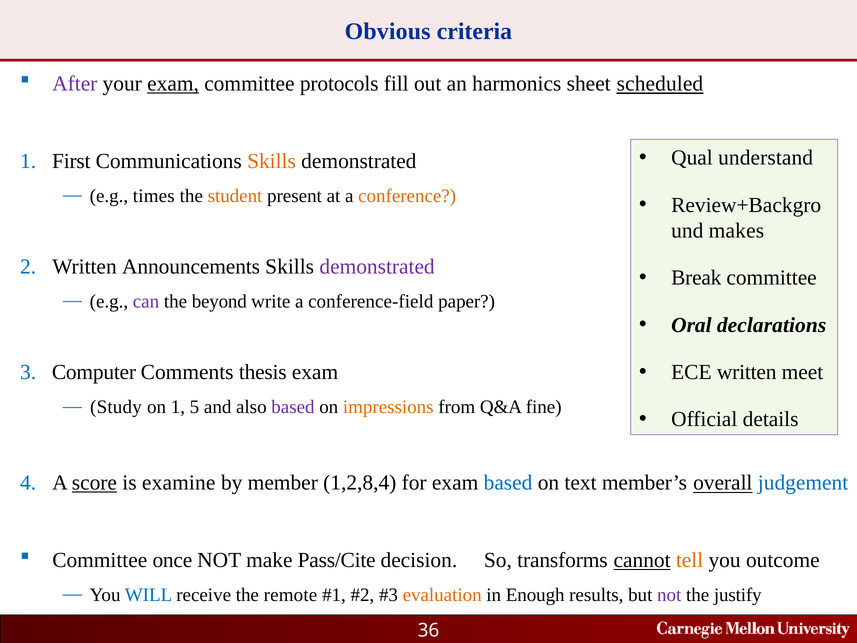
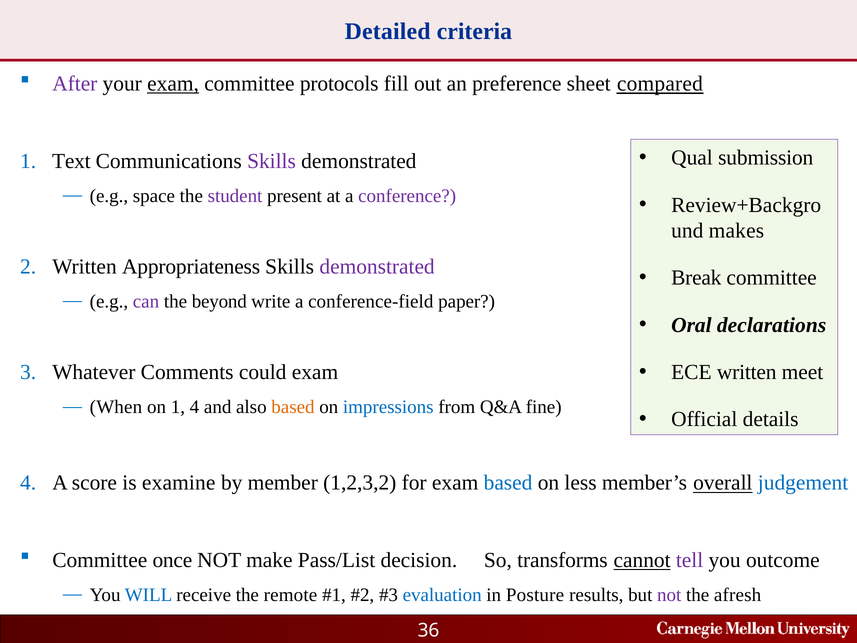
Obvious: Obvious -> Detailed
harmonics: harmonics -> preference
scheduled: scheduled -> compared
understand: understand -> submission
First: First -> Text
Skills at (272, 161) colour: orange -> purple
times: times -> space
student colour: orange -> purple
conference colour: orange -> purple
Announcements: Announcements -> Appropriateness
Computer: Computer -> Whatever
thesis: thesis -> could
Study: Study -> When
1 5: 5 -> 4
based at (293, 407) colour: purple -> orange
impressions colour: orange -> blue
score underline: present -> none
1,2,8,4: 1,2,8,4 -> 1,2,3,2
text: text -> less
Pass/Cite: Pass/Cite -> Pass/List
tell colour: orange -> purple
evaluation colour: orange -> blue
Enough: Enough -> Posture
justify: justify -> afresh
